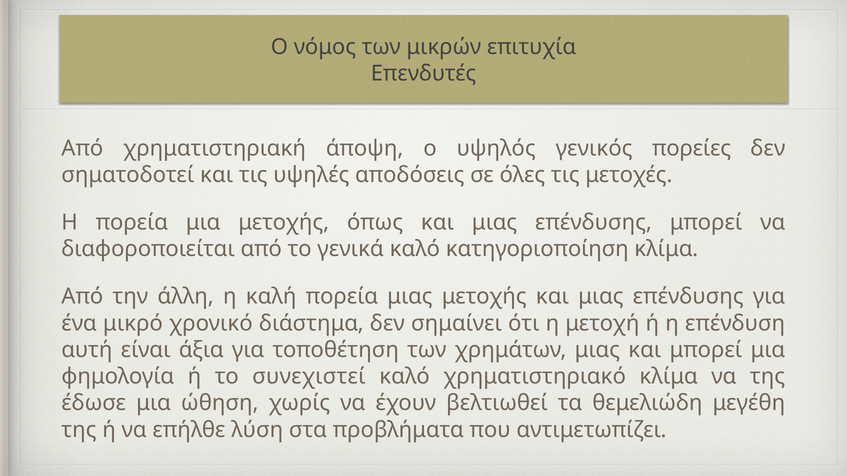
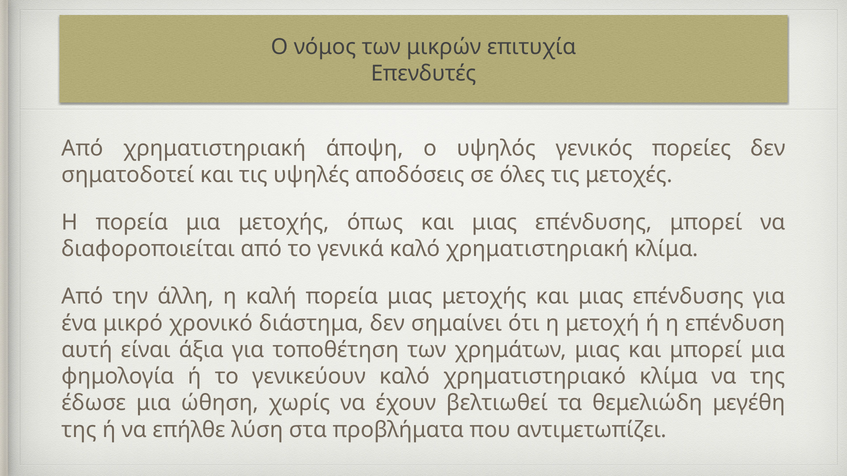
καλό κατηγοριοποίηση: κατηγοριοποίηση -> χρηματιστηριακή
συνεχιστεί: συνεχιστεί -> γενικεύουν
